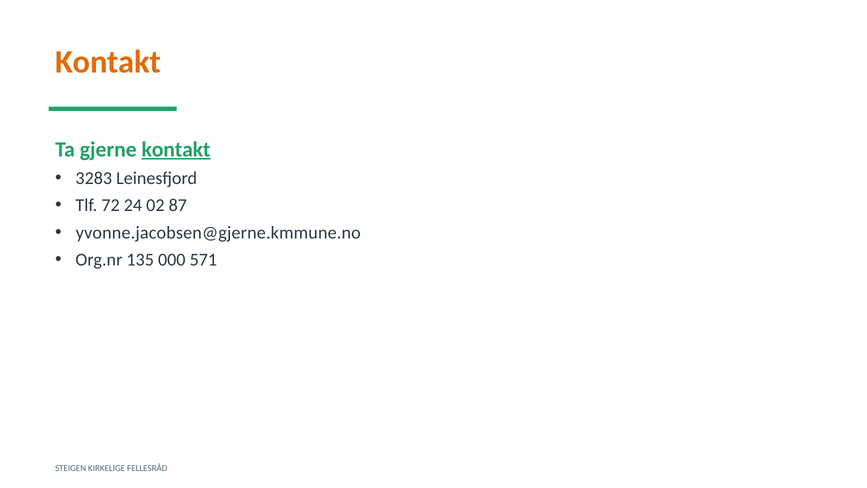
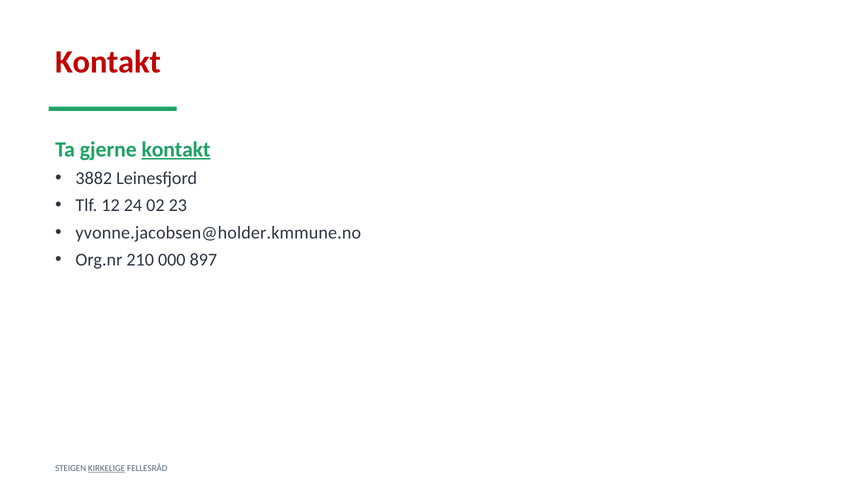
Kontakt at (108, 62) colour: orange -> red
3283: 3283 -> 3882
72: 72 -> 12
87: 87 -> 23
yvonne.jacobsen@gjerne.kmmune.no: yvonne.jacobsen@gjerne.kmmune.no -> yvonne.jacobsen@holder.kmmune.no
135: 135 -> 210
571: 571 -> 897
KIRKELIGE underline: none -> present
